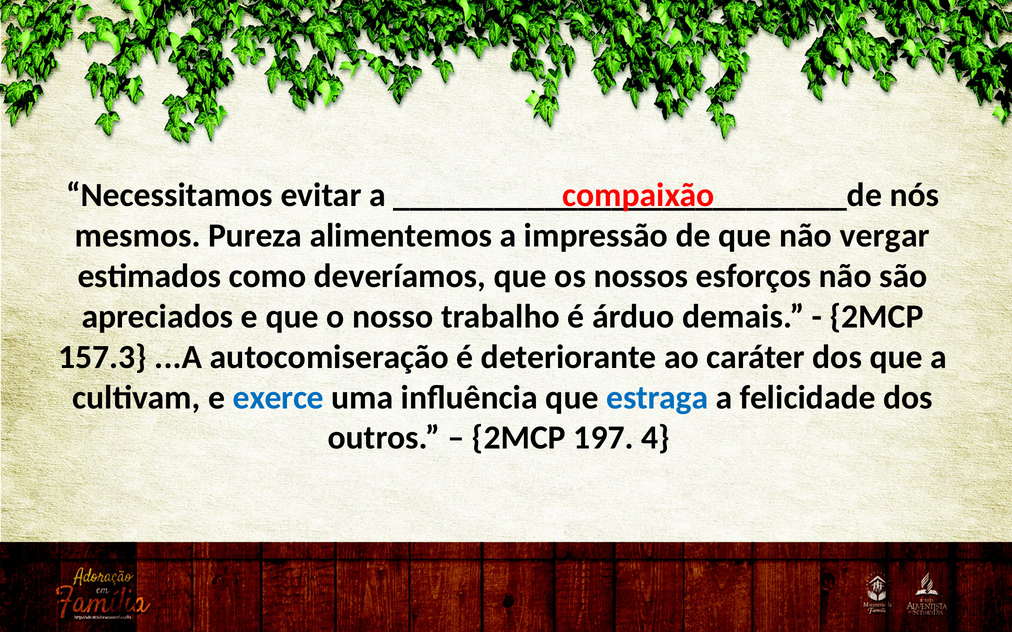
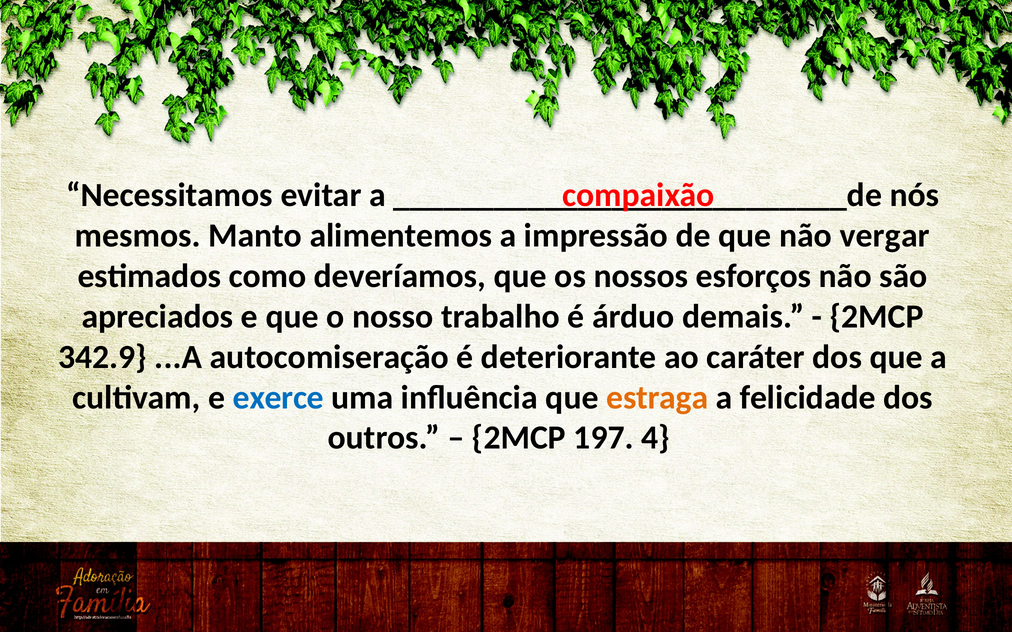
Pureza: Pureza -> Manto
157.3: 157.3 -> 342.9
estraga colour: blue -> orange
